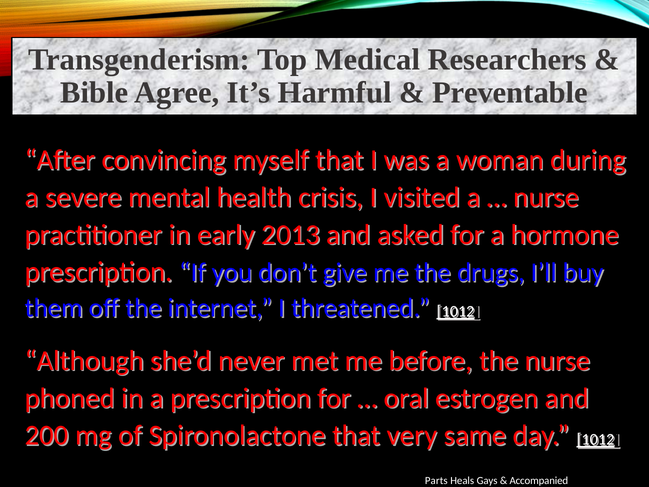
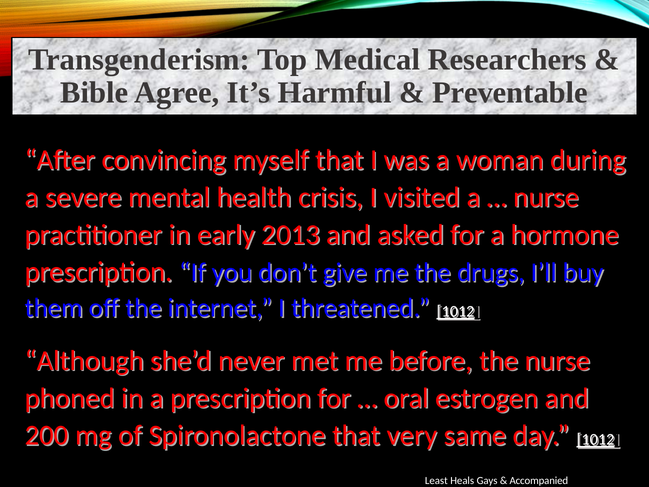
Parts: Parts -> Least
